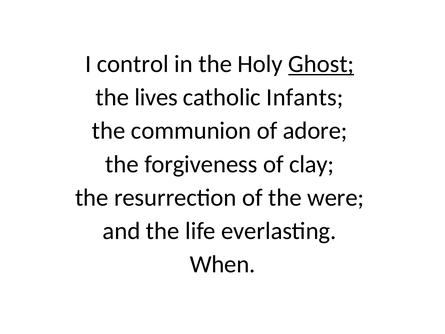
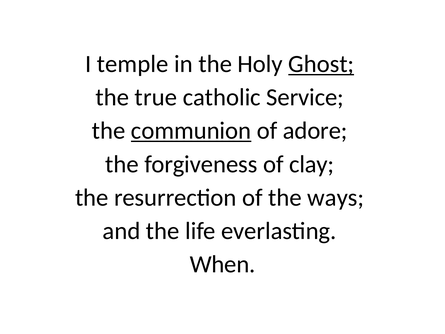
control: control -> temple
lives: lives -> true
Infants: Infants -> Service
communion underline: none -> present
were: were -> ways
